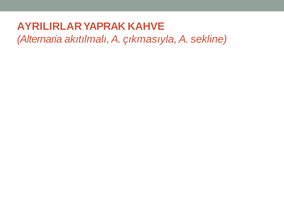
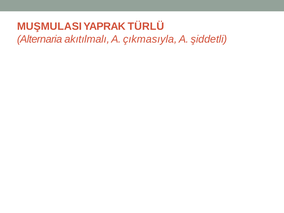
AYRILIRLAR: AYRILIRLAR -> MUŞMULASI
KAHVE: KAHVE -> TÜRLÜ
sekline: sekline -> şiddetli
